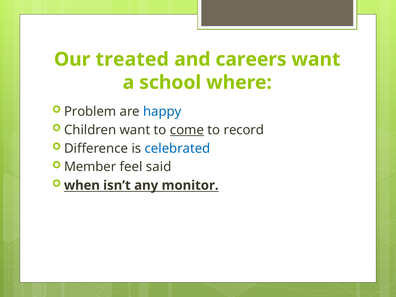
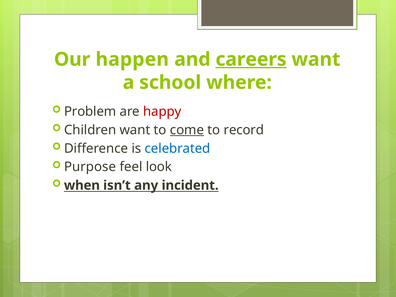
treated: treated -> happen
careers underline: none -> present
happy colour: blue -> red
Member: Member -> Purpose
said: said -> look
monitor: monitor -> incident
